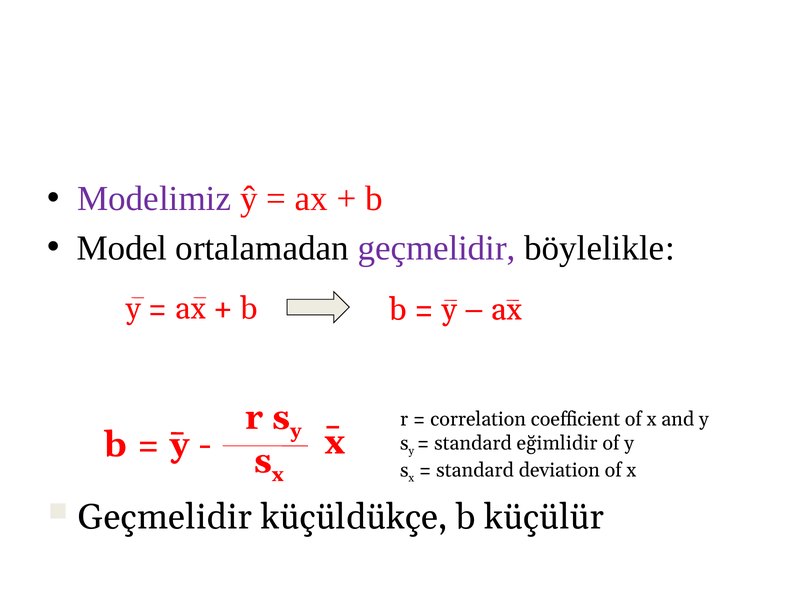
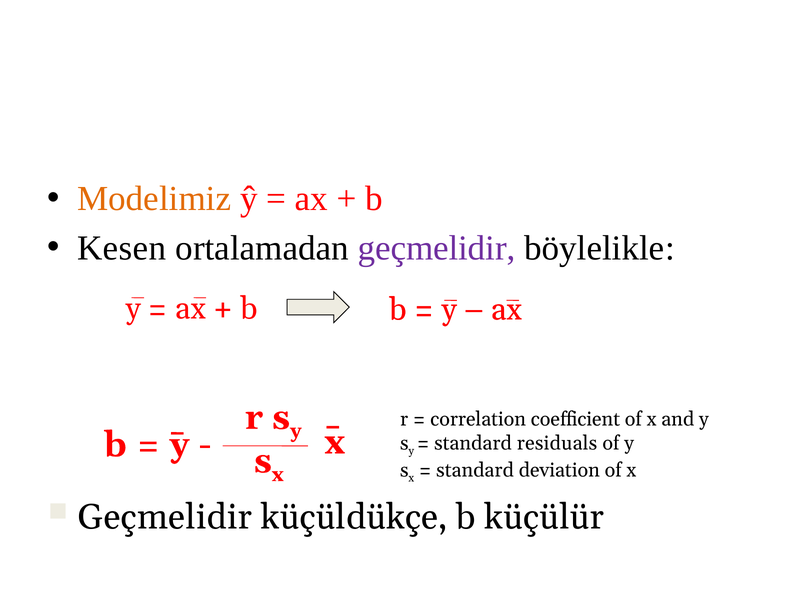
Modelimiz colour: purple -> orange
Model: Model -> Kesen
eğimlidir: eğimlidir -> residuals
